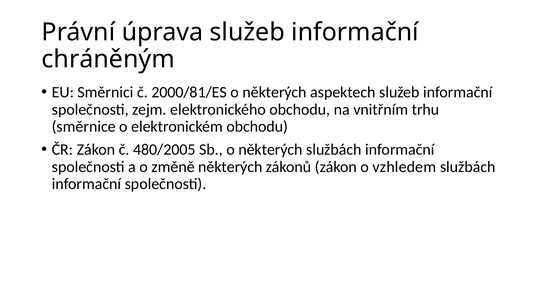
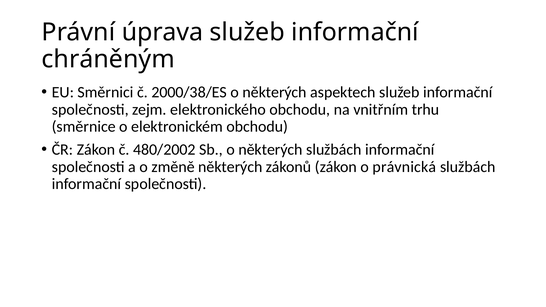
2000/81/ES: 2000/81/ES -> 2000/38/ES
480/2005: 480/2005 -> 480/2002
vzhledem: vzhledem -> právnická
